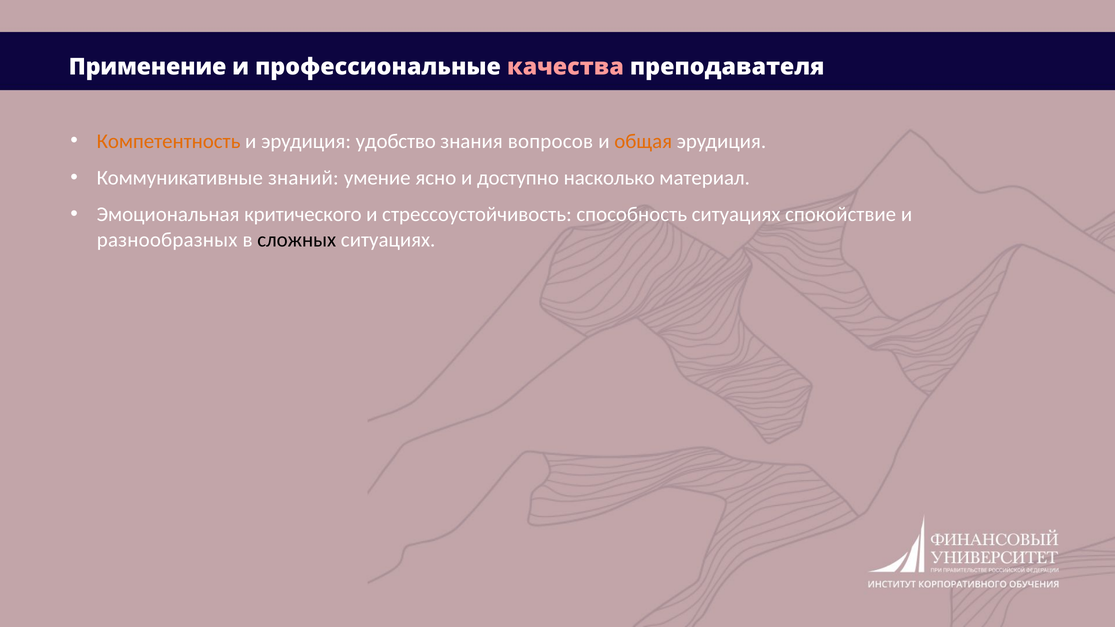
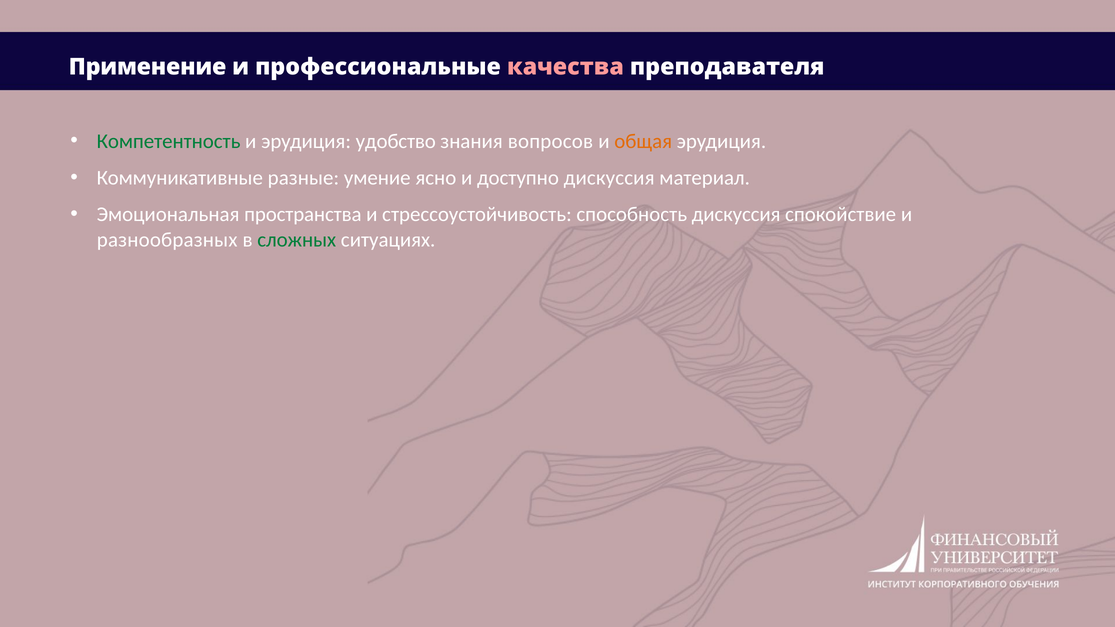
Компетентность colour: orange -> green
знаний: знаний -> разные
доступно насколько: насколько -> дискуссия
критического: критического -> пространства
способность ситуациях: ситуациях -> дискуссия
сложных colour: black -> green
